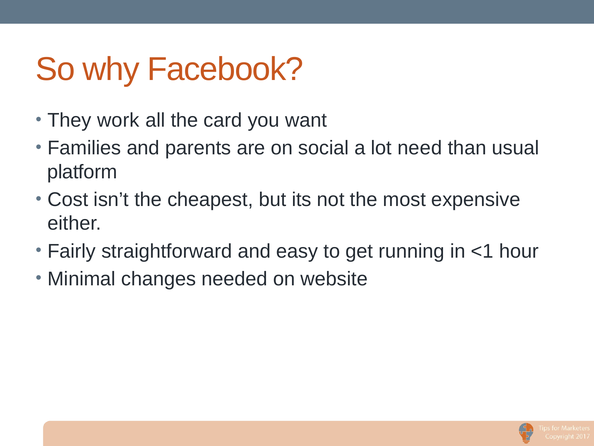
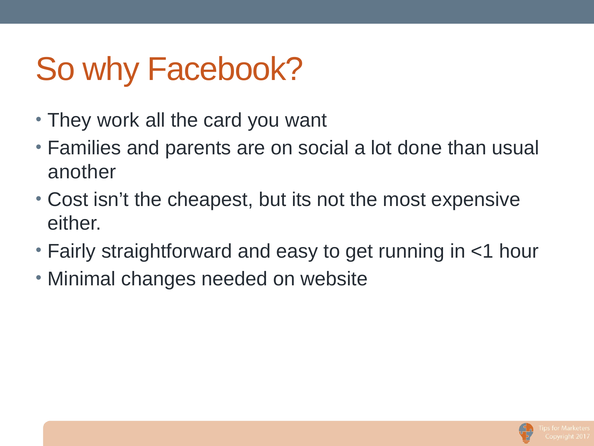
need: need -> done
platform: platform -> another
